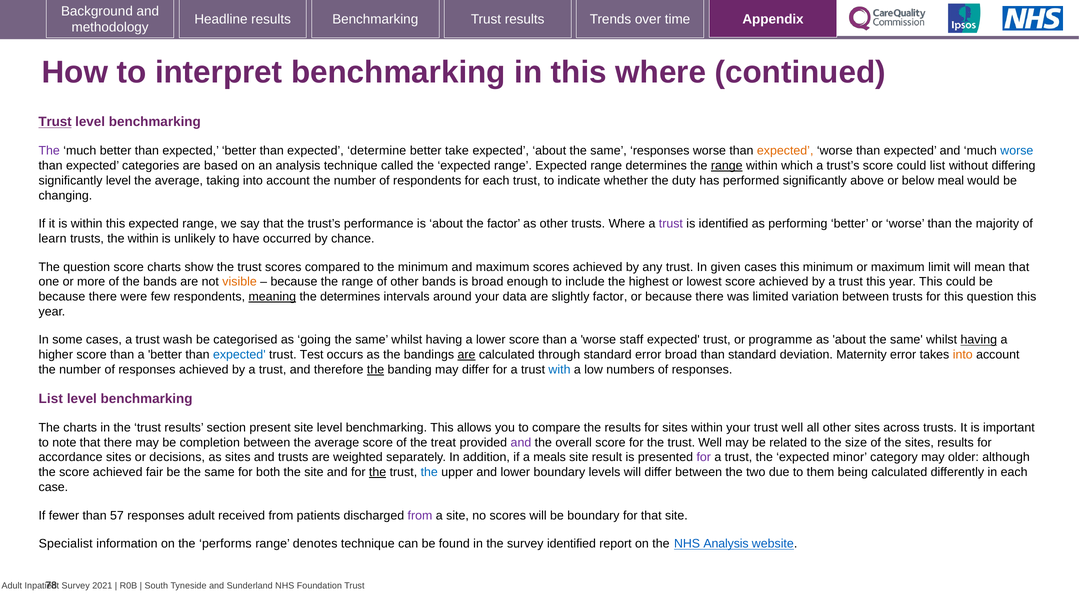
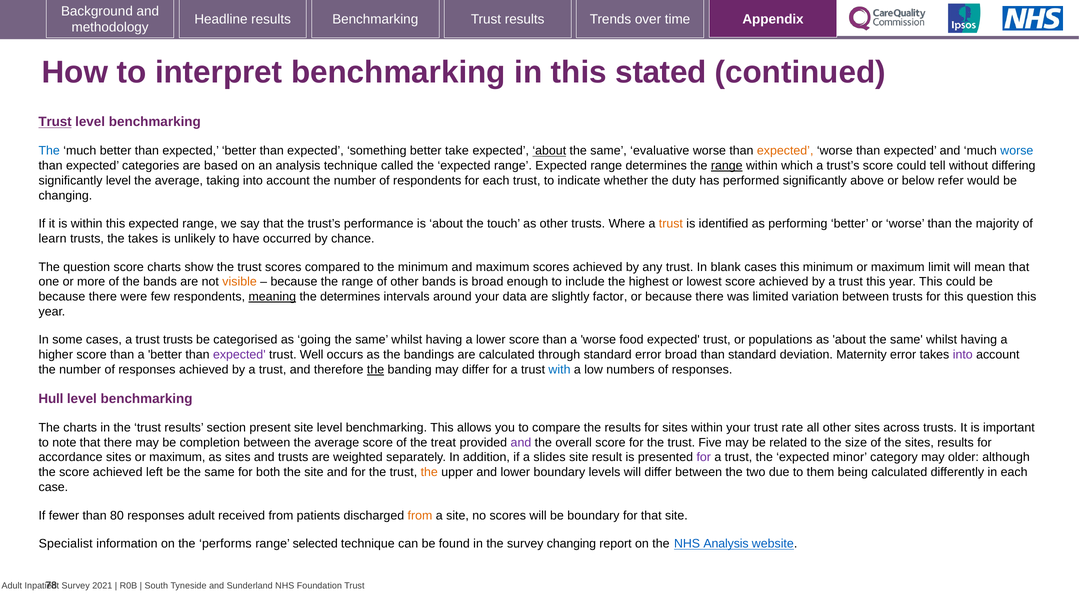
this where: where -> stated
The at (49, 151) colour: purple -> blue
determine: determine -> something
about at (549, 151) underline: none -> present
same responses: responses -> evaluative
could list: list -> tell
meal: meal -> refer
the factor: factor -> touch
trust at (671, 224) colour: purple -> orange
the within: within -> takes
given: given -> blank
trust wash: wash -> trusts
staff: staff -> food
programme: programme -> populations
having at (979, 340) underline: present -> none
expected at (239, 355) colour: blue -> purple
Test: Test -> Well
are at (467, 355) underline: present -> none
into at (963, 355) colour: orange -> purple
List at (51, 399): List -> Hull
your trust well: well -> rate
the trust Well: Well -> Five
sites or decisions: decisions -> maximum
meals: meals -> slides
fair: fair -> left
the at (378, 472) underline: present -> none
the at (429, 472) colour: blue -> orange
57: 57 -> 80
from at (420, 515) colour: purple -> orange
denotes: denotes -> selected
survey identified: identified -> changing
